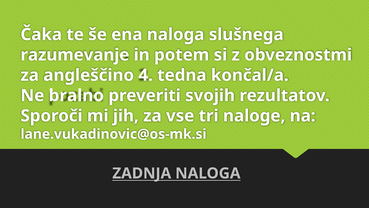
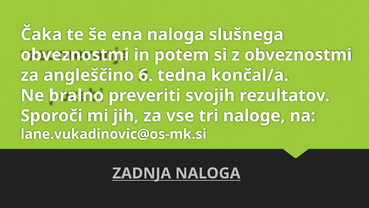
razumevanje at (75, 55): razumevanje -> obveznostmi
4: 4 -> 6
